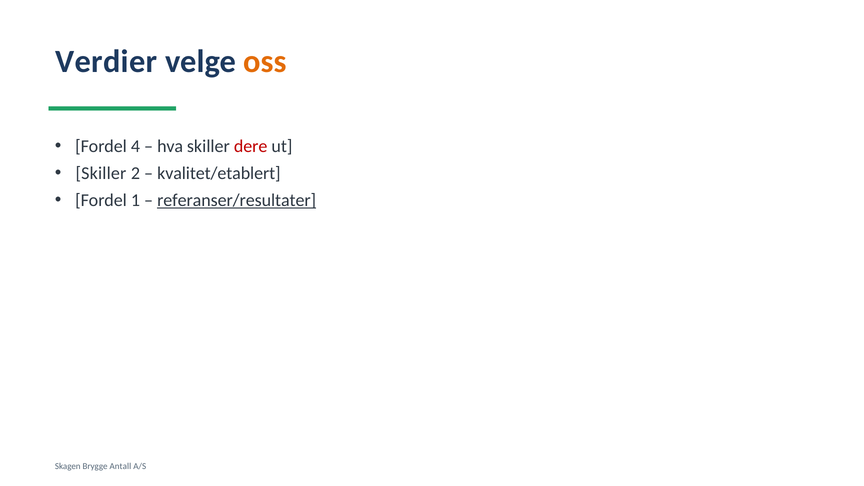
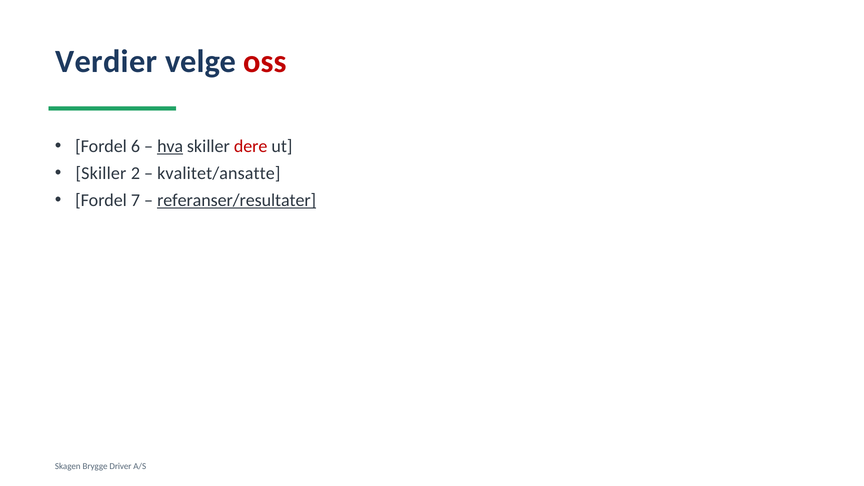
oss colour: orange -> red
4: 4 -> 6
hva underline: none -> present
kvalitet/etablert: kvalitet/etablert -> kvalitet/ansatte
1: 1 -> 7
Antall: Antall -> Driver
